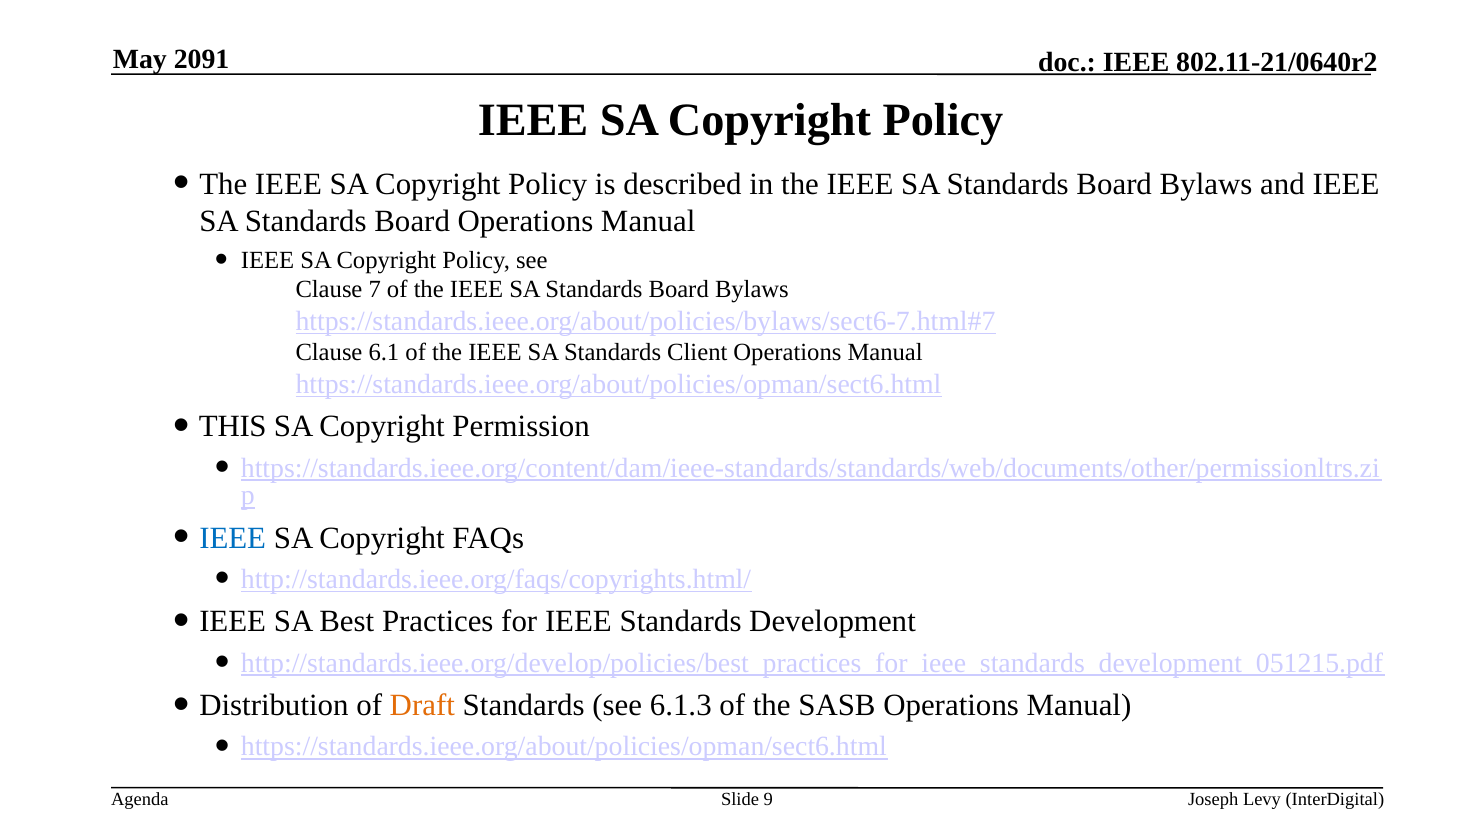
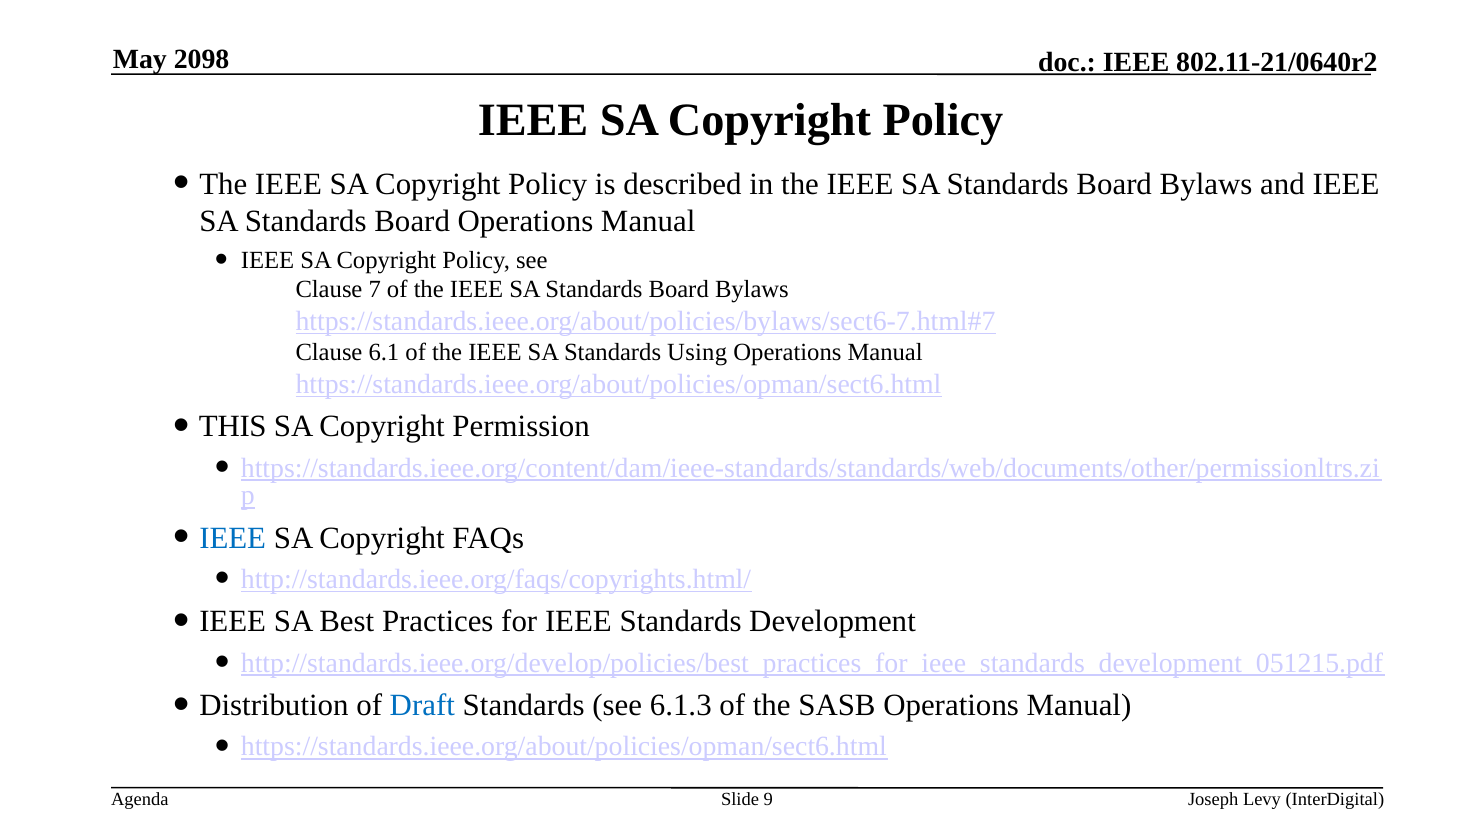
2091: 2091 -> 2098
Client: Client -> Using
Draft colour: orange -> blue
